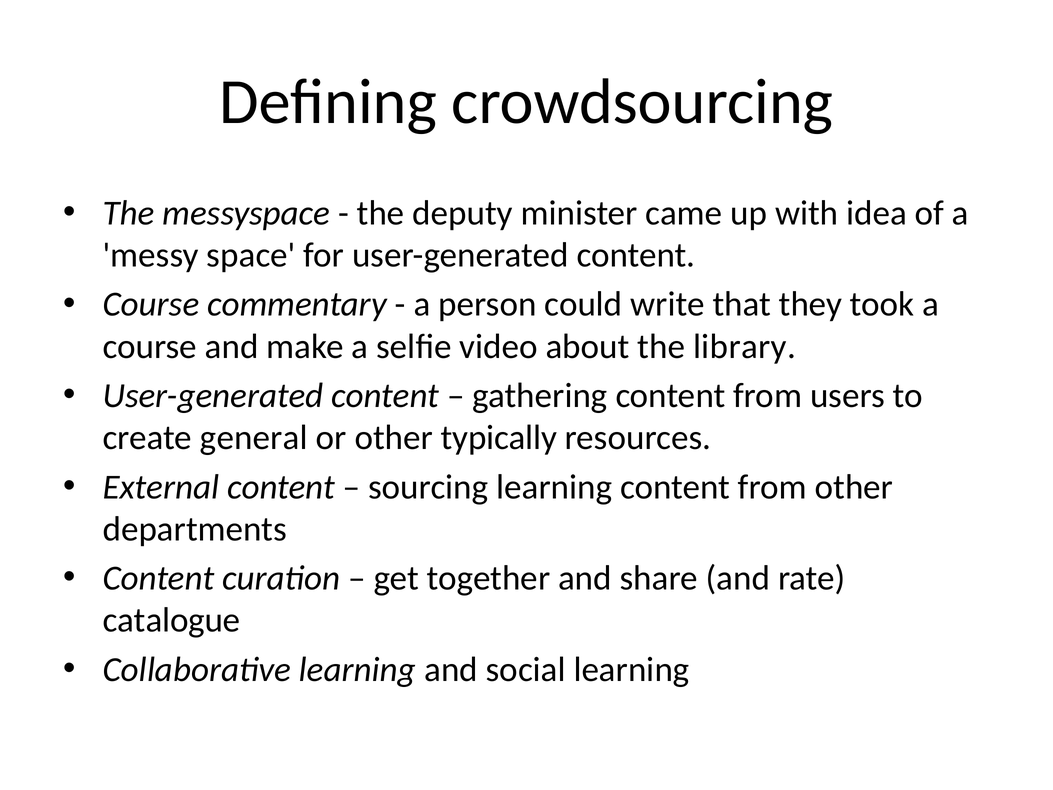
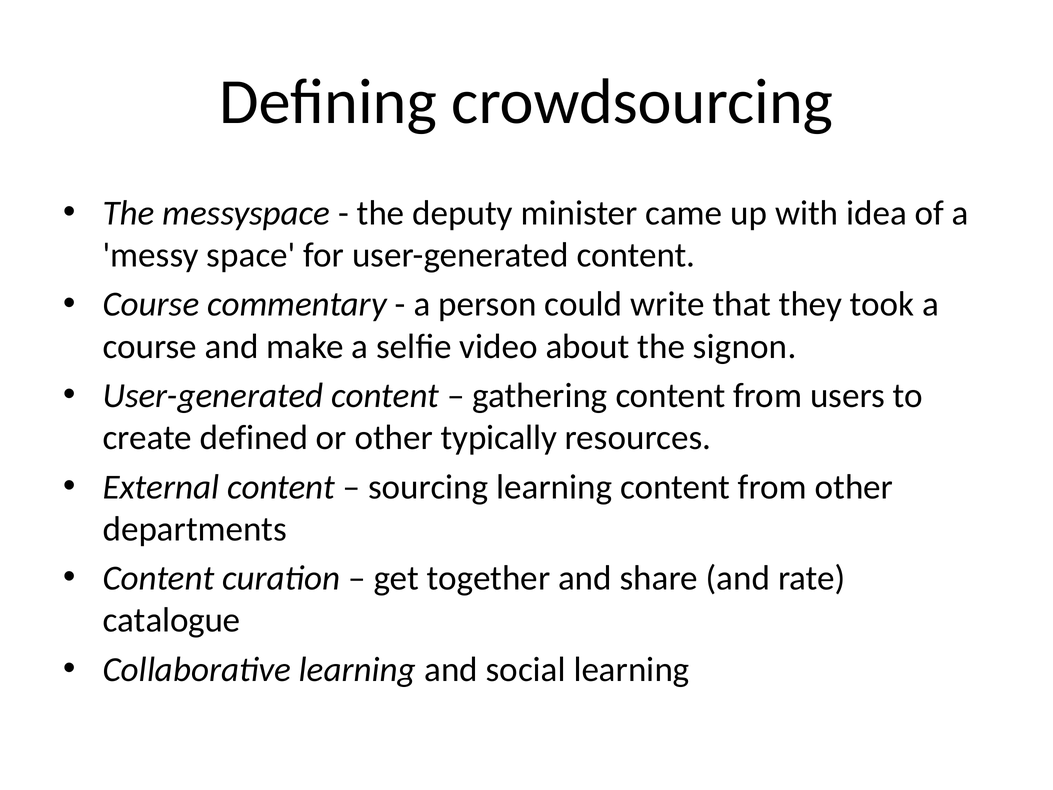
library: library -> signon
general: general -> defined
